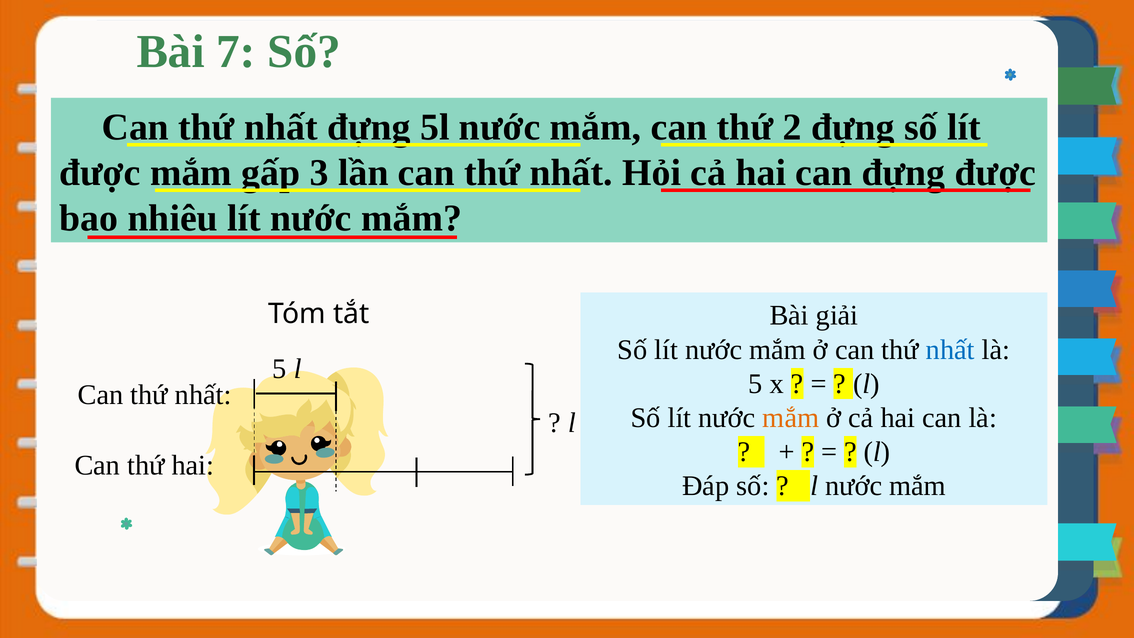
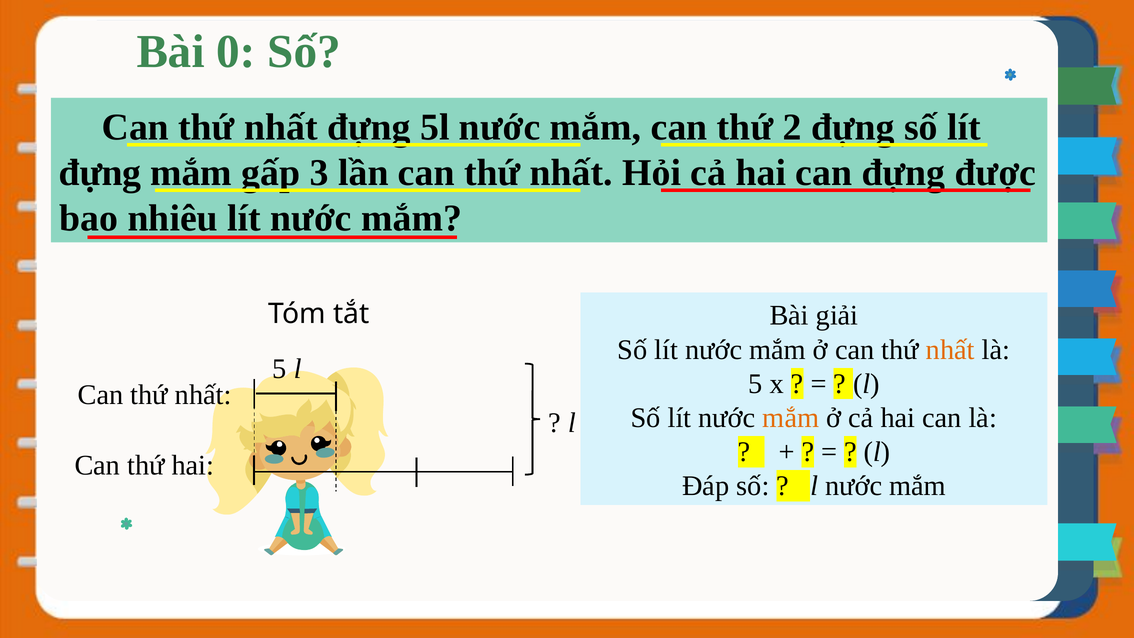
7: 7 -> 0
được at (100, 173): được -> đựng
nhất at (950, 350) colour: blue -> orange
